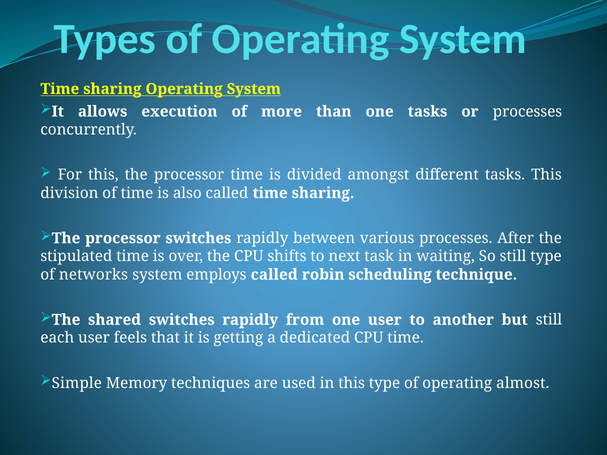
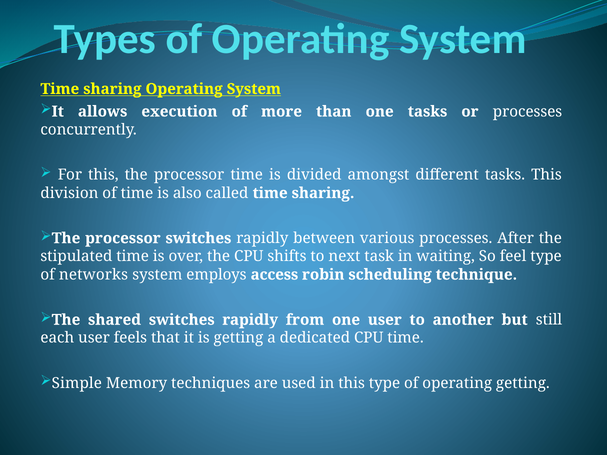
So still: still -> feel
employs called: called -> access
operating almost: almost -> getting
